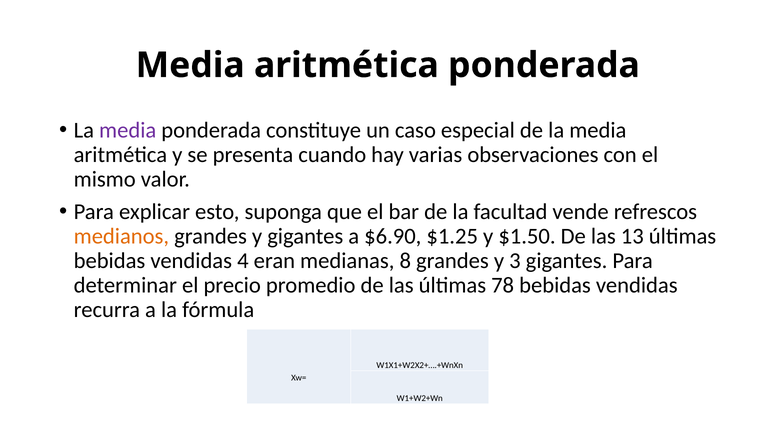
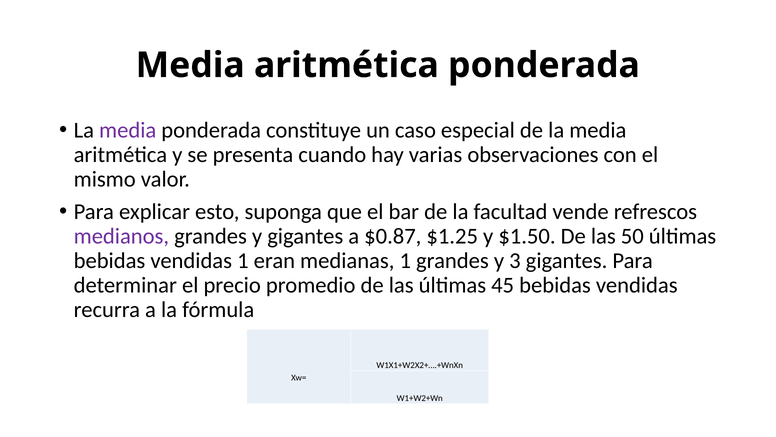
medianos colour: orange -> purple
$6.90: $6.90 -> $0.87
13: 13 -> 50
vendidas 4: 4 -> 1
medianas 8: 8 -> 1
78: 78 -> 45
